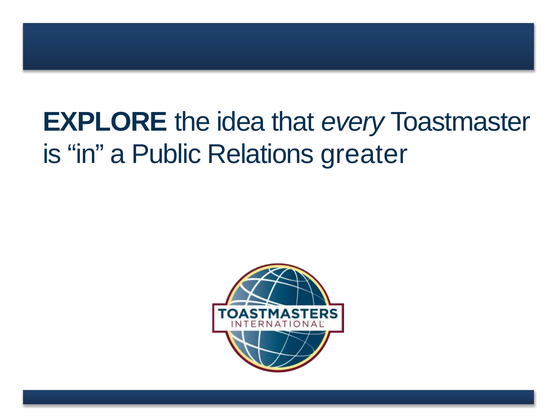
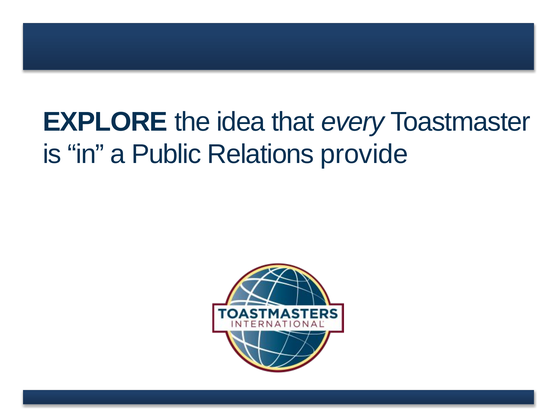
greater: greater -> provide
